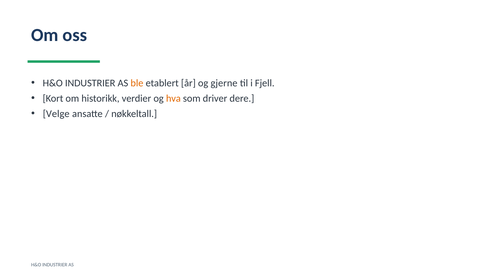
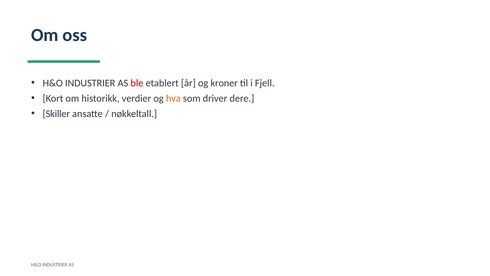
ble colour: orange -> red
gjerne: gjerne -> kroner
Velge: Velge -> Skiller
